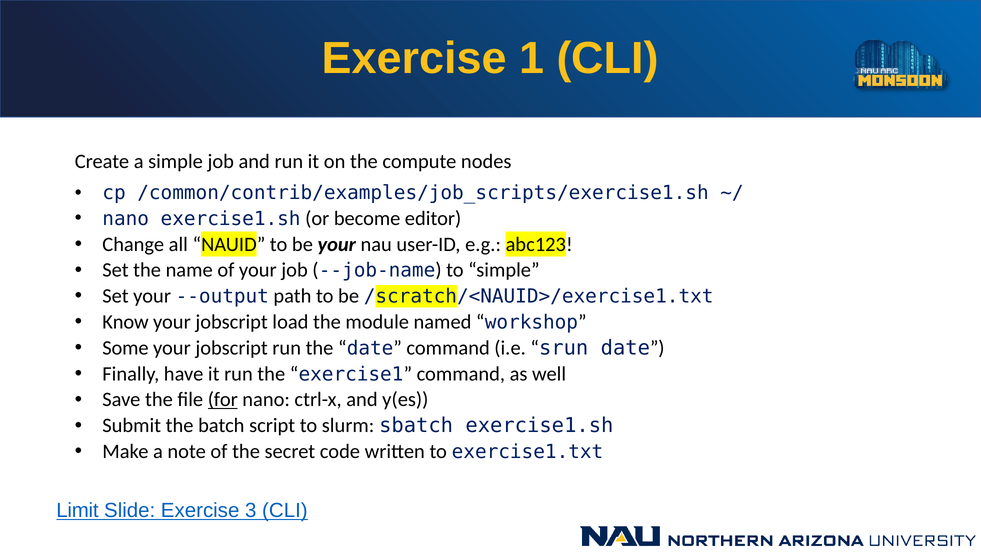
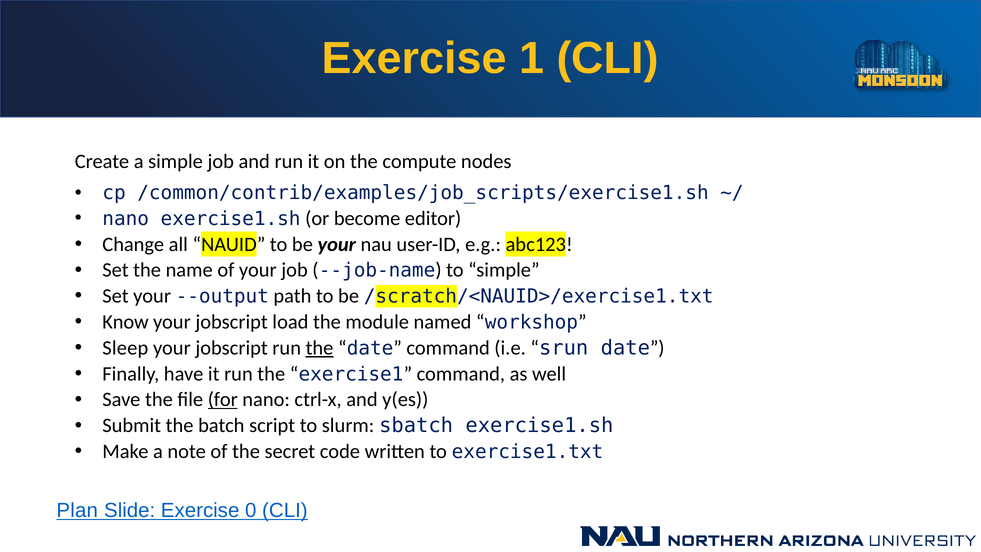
Some: Some -> Sleep
the at (320, 348) underline: none -> present
Limit: Limit -> Plan
3: 3 -> 0
